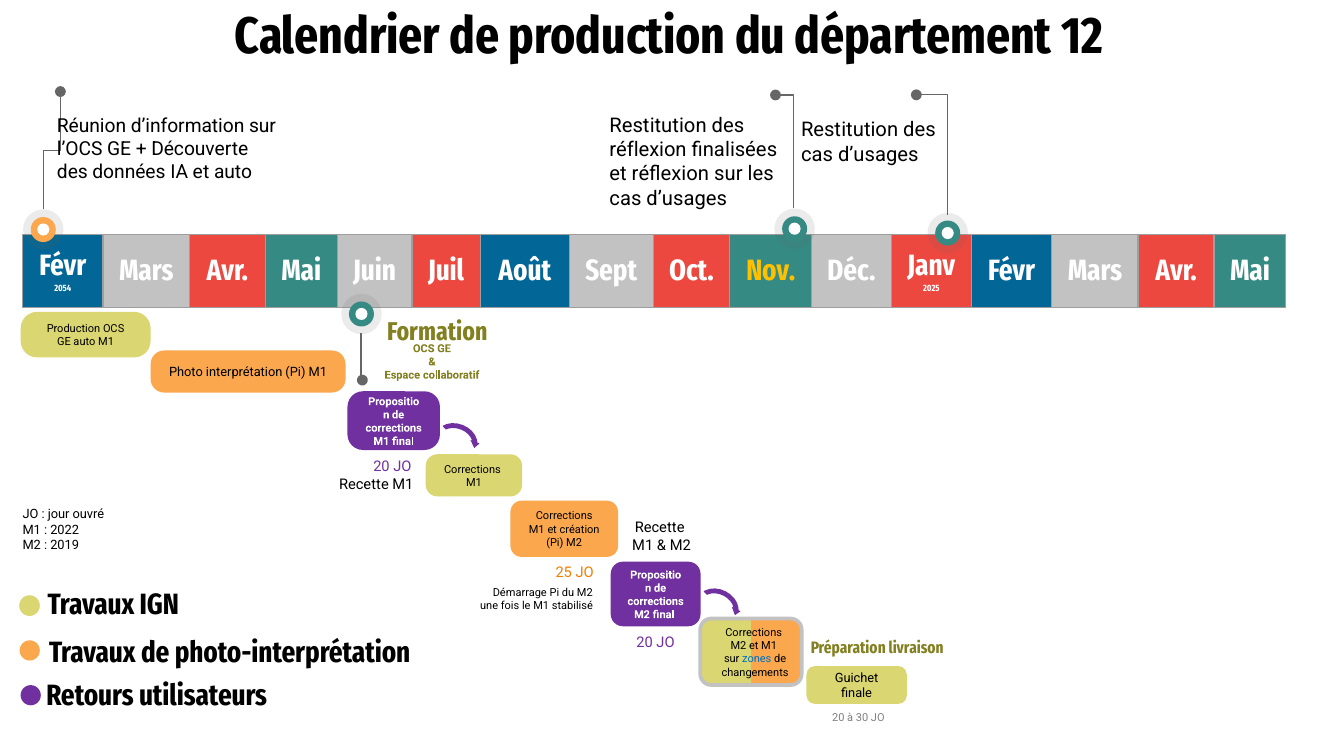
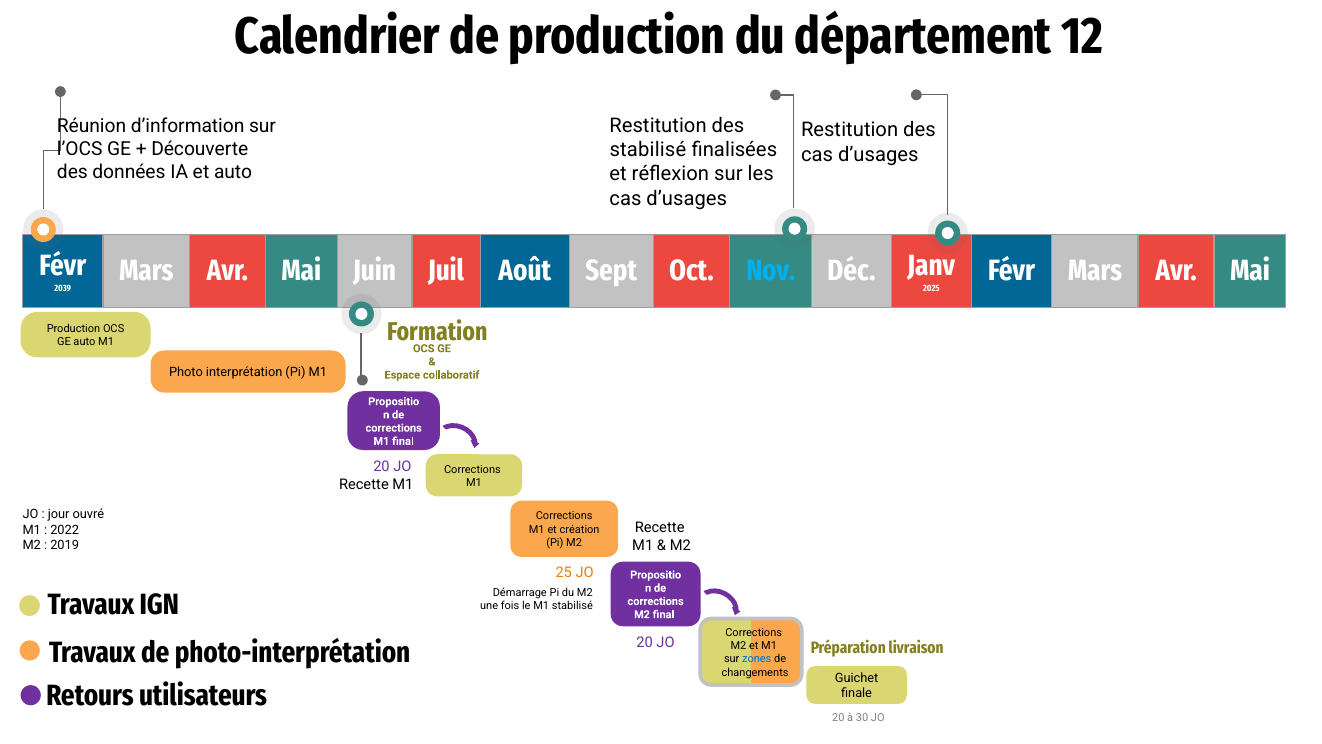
réflexion at (648, 150): réflexion -> stabilisé
Nov colour: yellow -> light blue
2054: 2054 -> 2039
